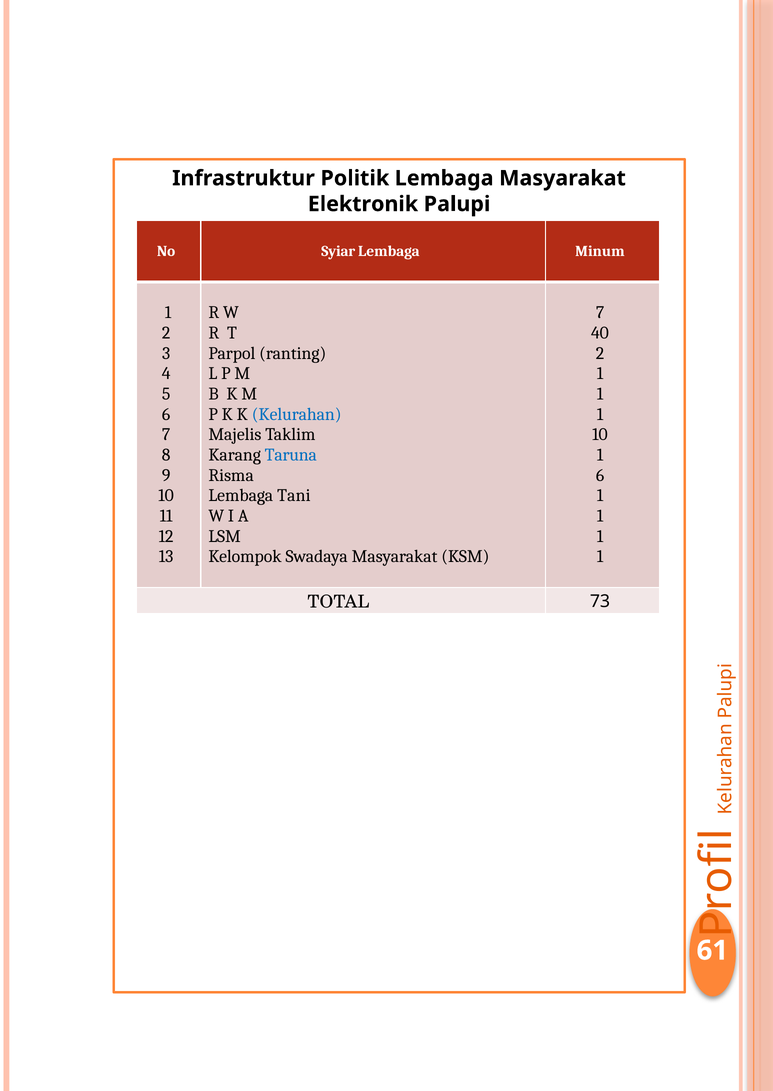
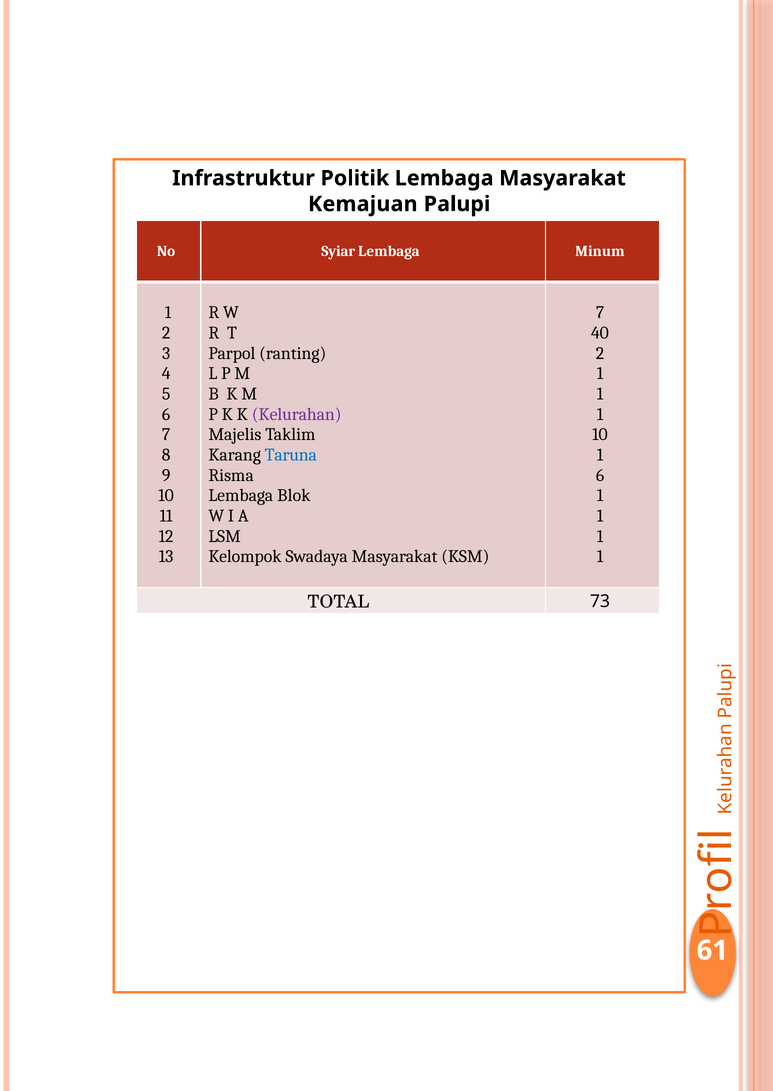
Elektronik: Elektronik -> Kemajuan
Kelurahan colour: blue -> purple
Tani: Tani -> Blok
